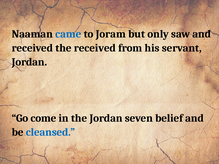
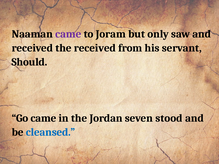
came at (68, 34) colour: blue -> purple
Jordan at (29, 62): Jordan -> Should
Go come: come -> came
belief: belief -> stood
